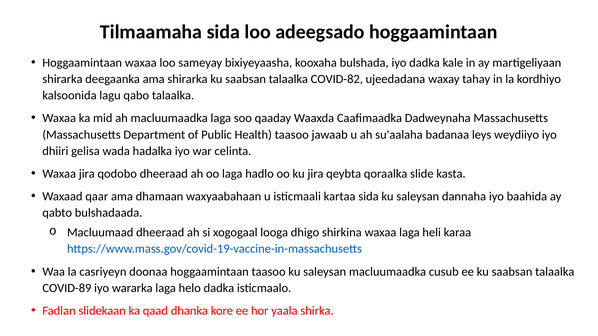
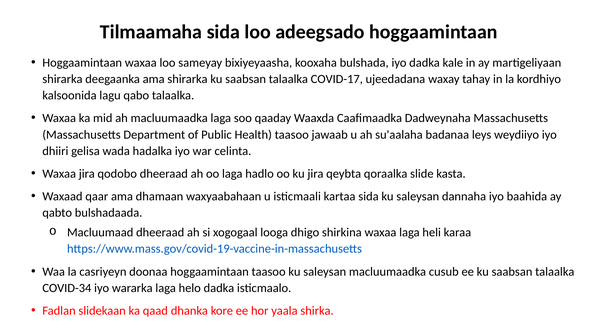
COVID-82: COVID-82 -> COVID-17
COVID-89: COVID-89 -> COVID-34
